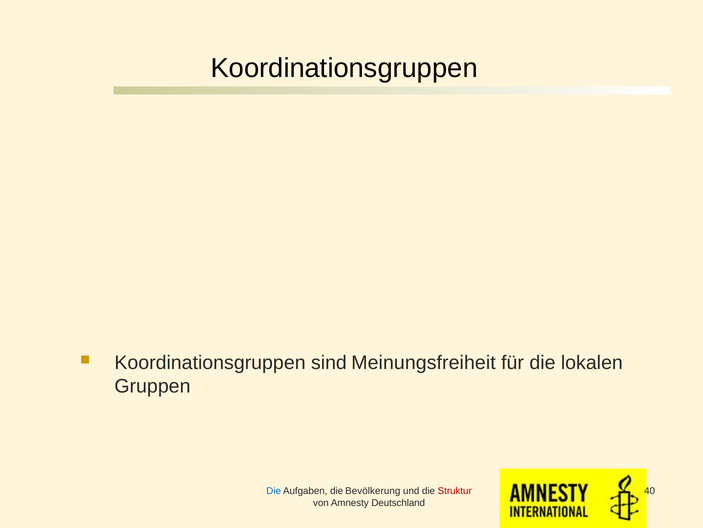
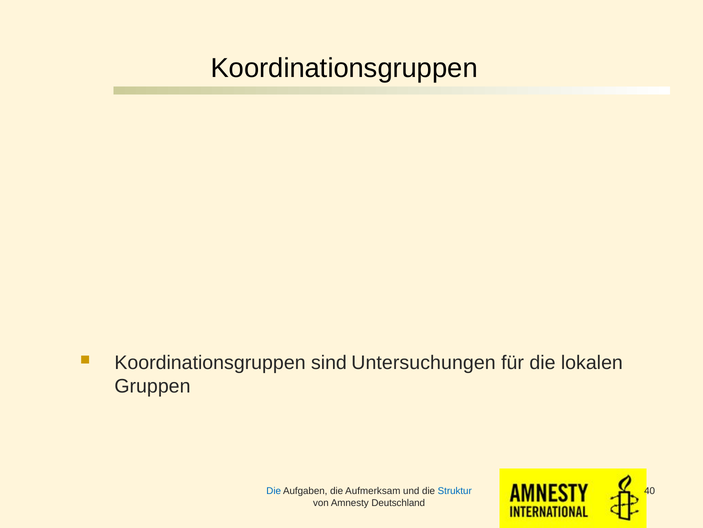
Meinungsfreiheit: Meinungsfreiheit -> Untersuchungen
Bevölkerung: Bevölkerung -> Aufmerksam
Struktur colour: red -> blue
